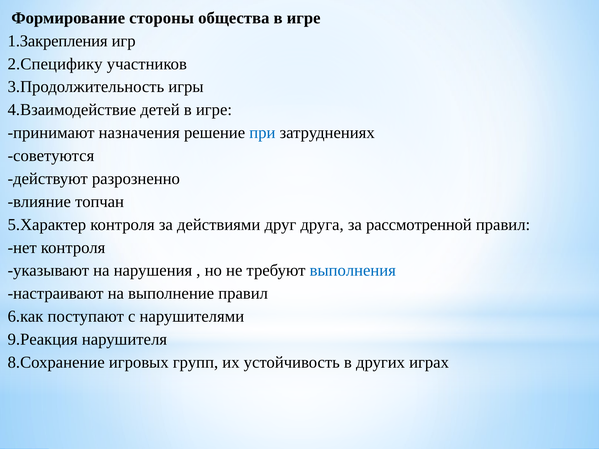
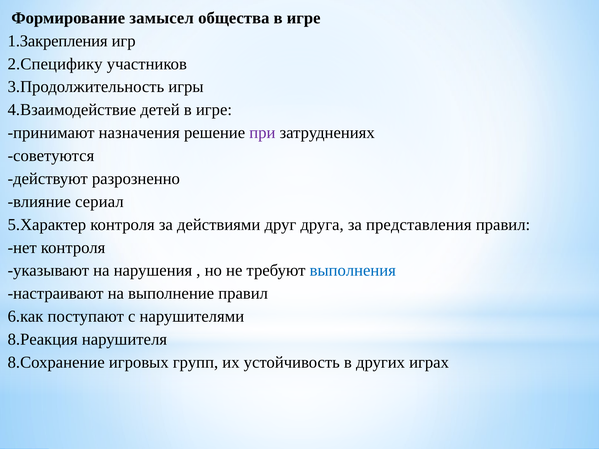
стороны: стороны -> замысел
при colour: blue -> purple
топчан: топчан -> сериал
рассмотренной: рассмотренной -> представления
9.Реакция: 9.Реакция -> 8.Реакция
